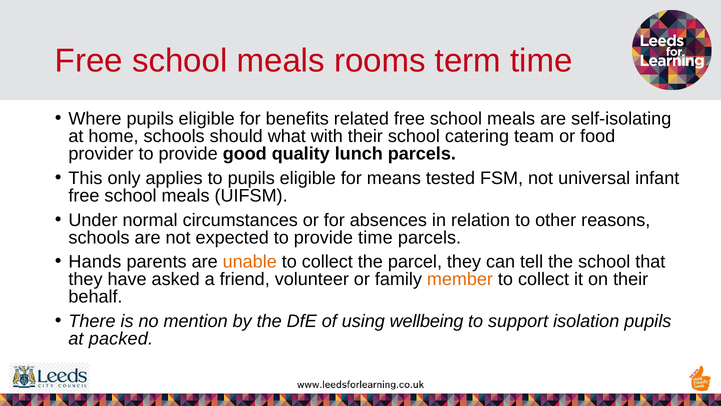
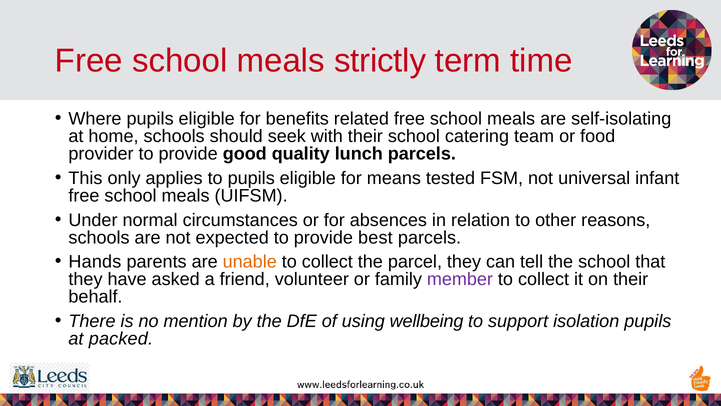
rooms: rooms -> strictly
what: what -> seek
provide time: time -> best
member colour: orange -> purple
